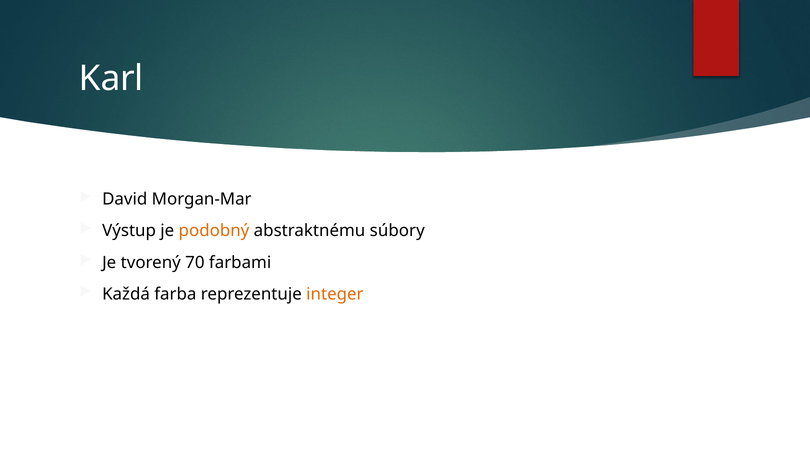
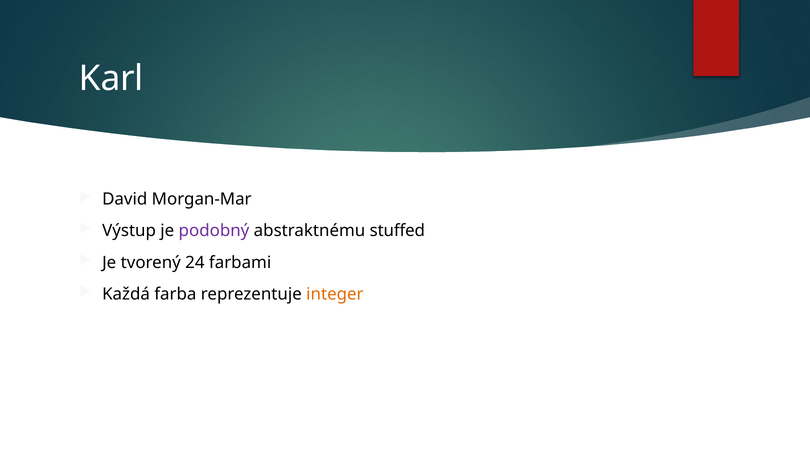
podobný colour: orange -> purple
súbory: súbory -> stuffed
70: 70 -> 24
